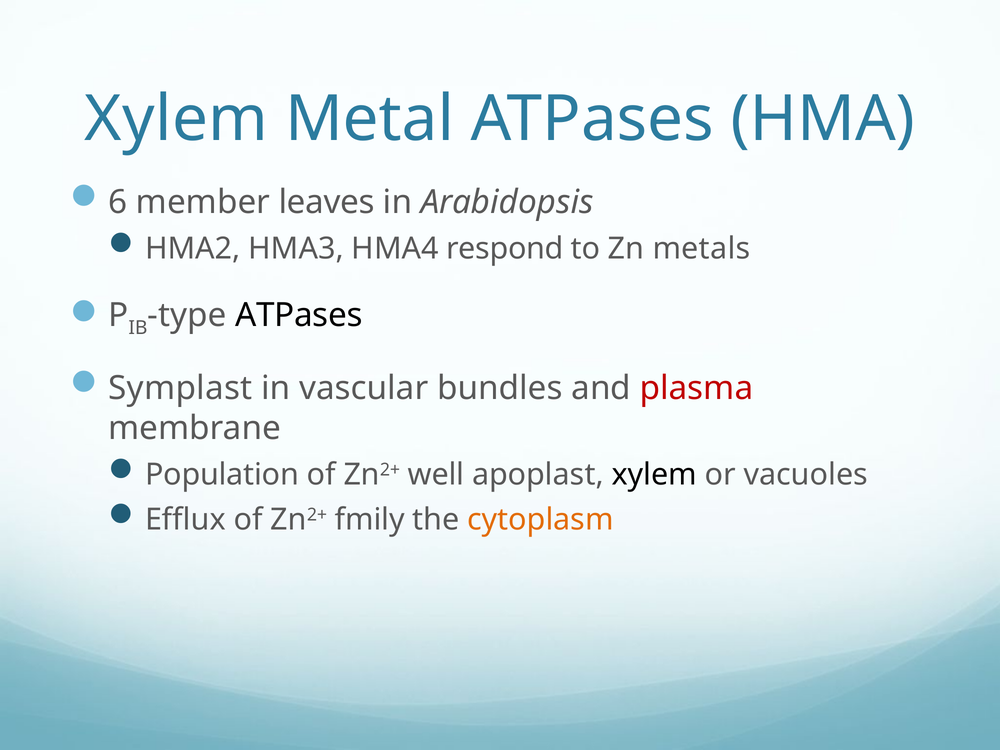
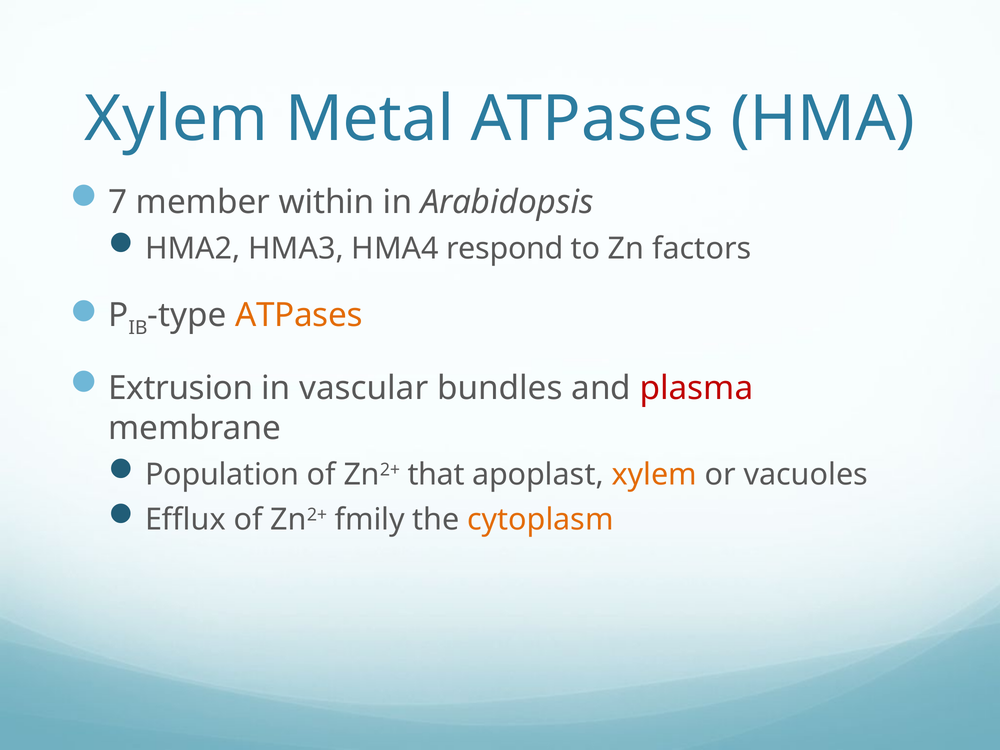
6: 6 -> 7
leaves: leaves -> within
metals: metals -> factors
ATPases at (299, 315) colour: black -> orange
Symplast: Symplast -> Extrusion
well: well -> that
xylem at (654, 475) colour: black -> orange
